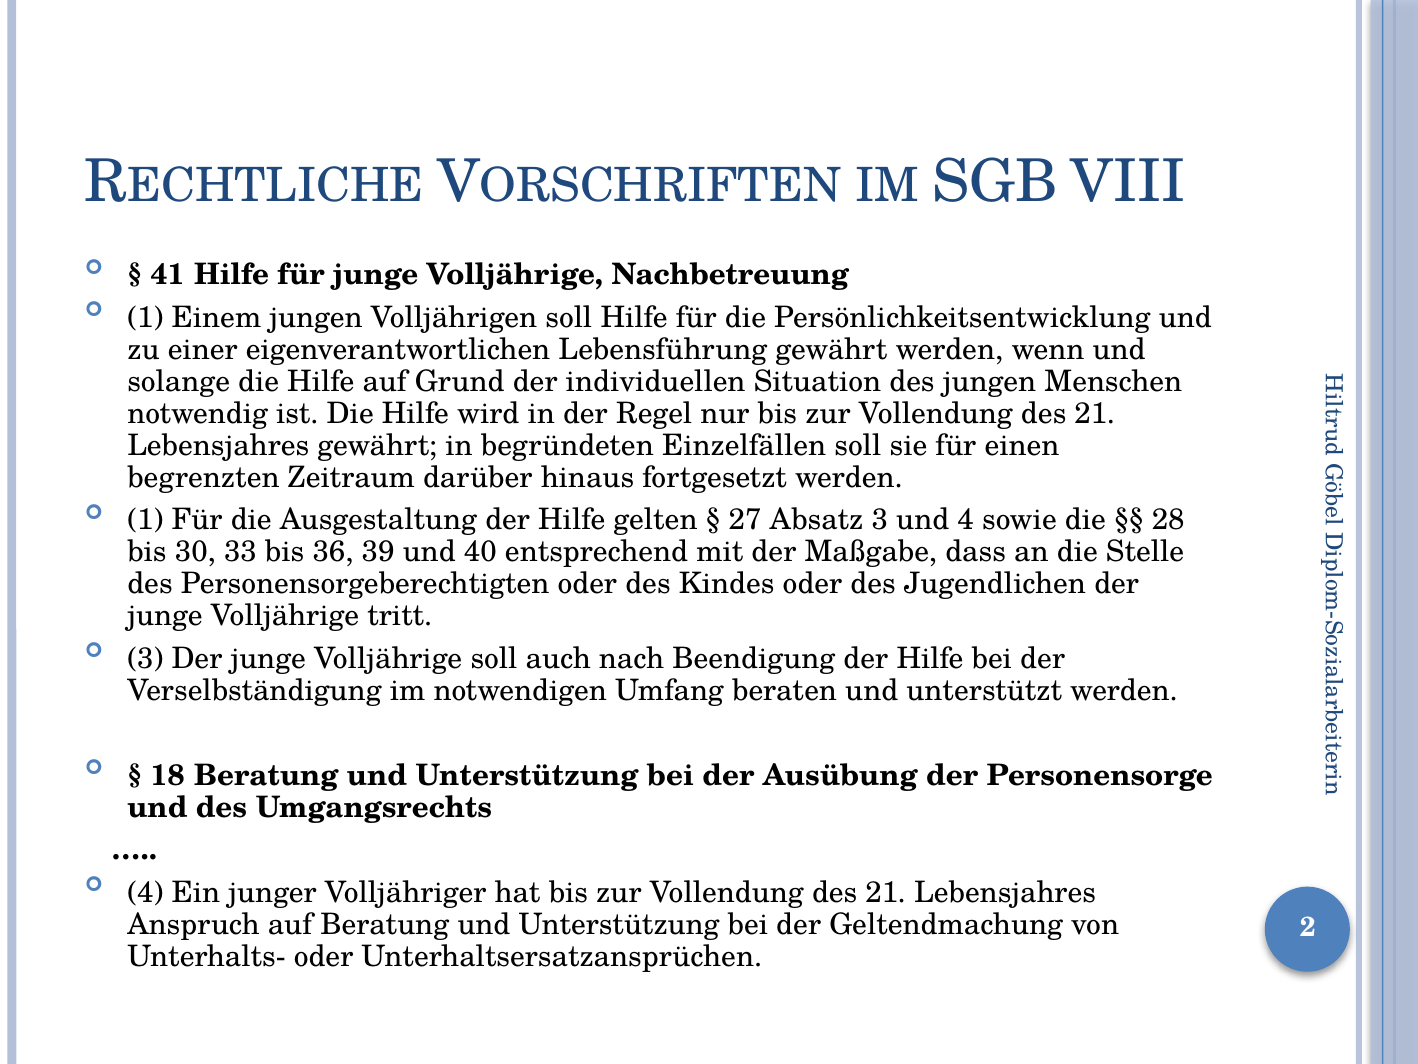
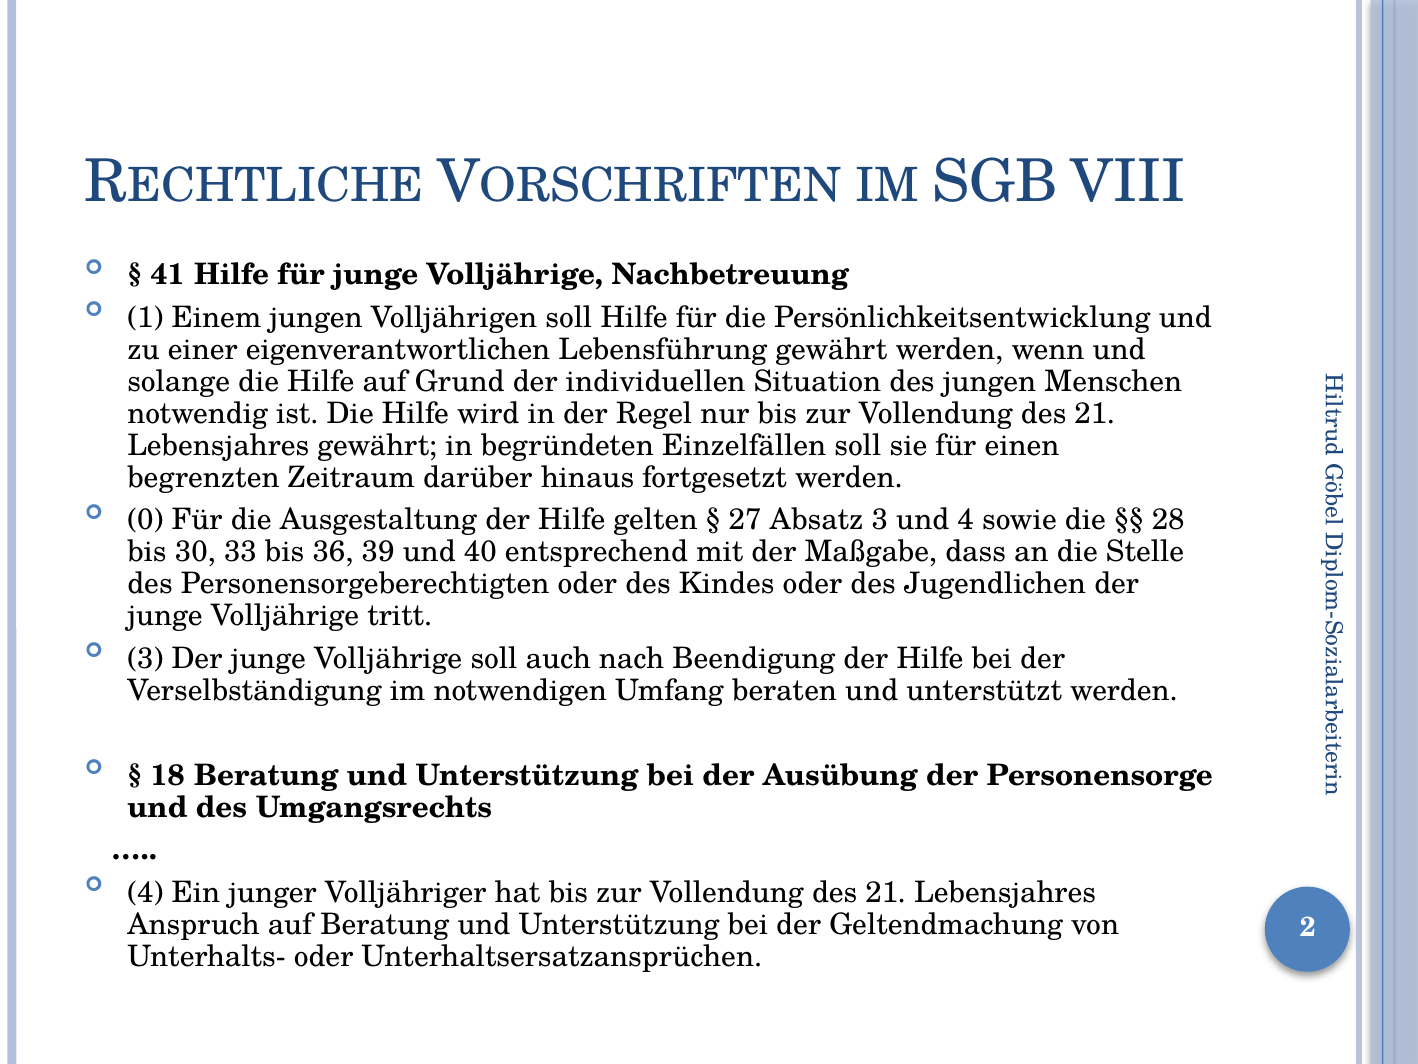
1 at (145, 520): 1 -> 0
